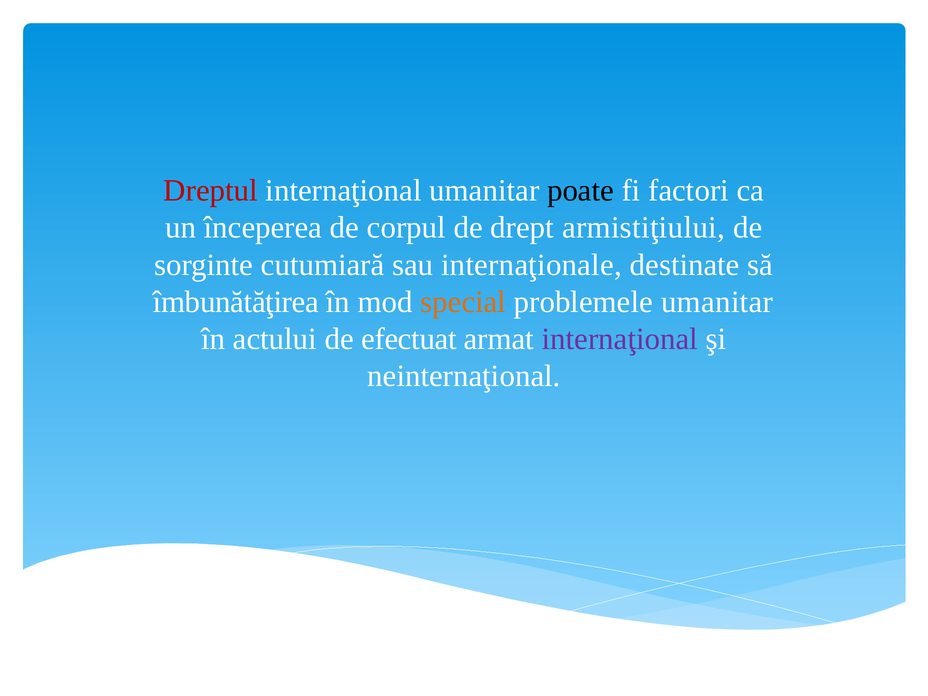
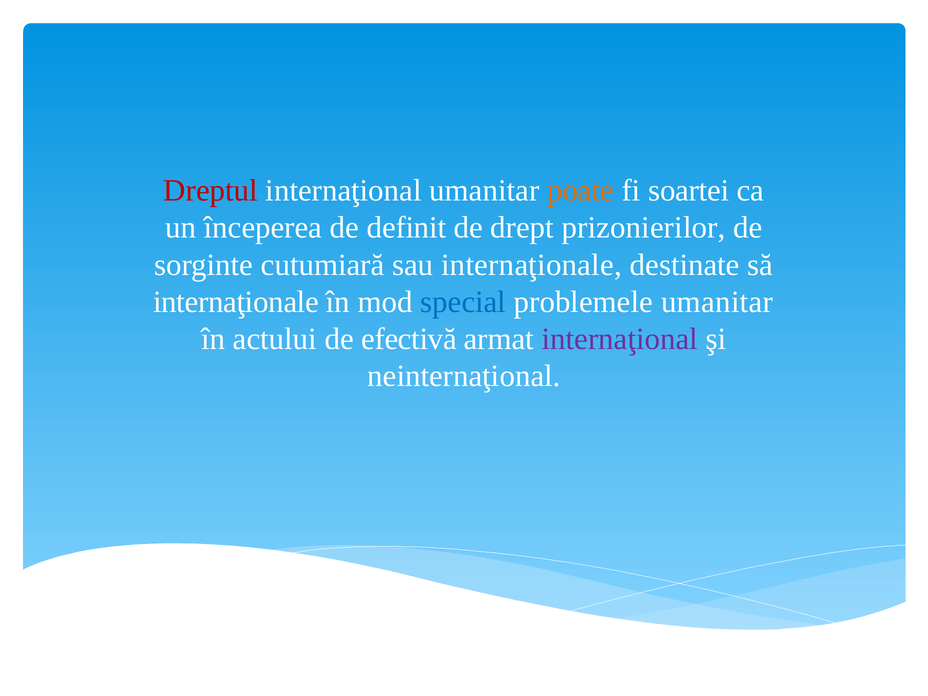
poate colour: black -> orange
factori: factori -> soartei
corpul: corpul -> definit
armistiţiului: armistiţiului -> prizonierilor
îmbunătăţirea at (236, 302): îmbunătăţirea -> internaţionale
special colour: orange -> blue
efectuat: efectuat -> efectivă
